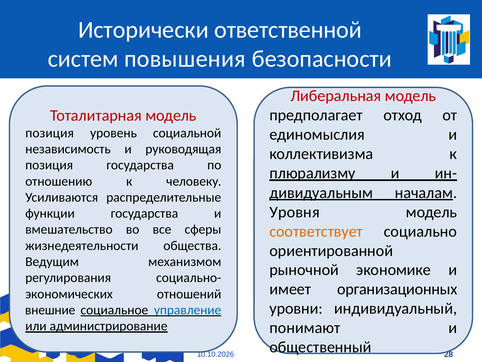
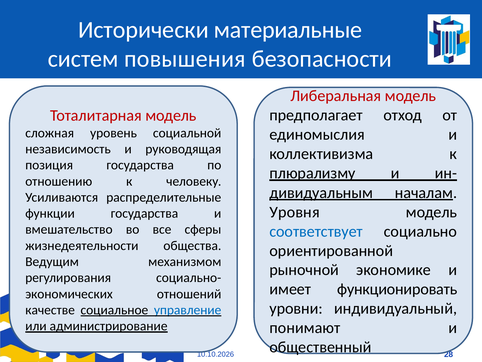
ответственной: ответственной -> материальные
позиция at (50, 133): позиция -> сложная
соответствует colour: orange -> blue
организационных: организационных -> функционировать
внешние: внешние -> качестве
